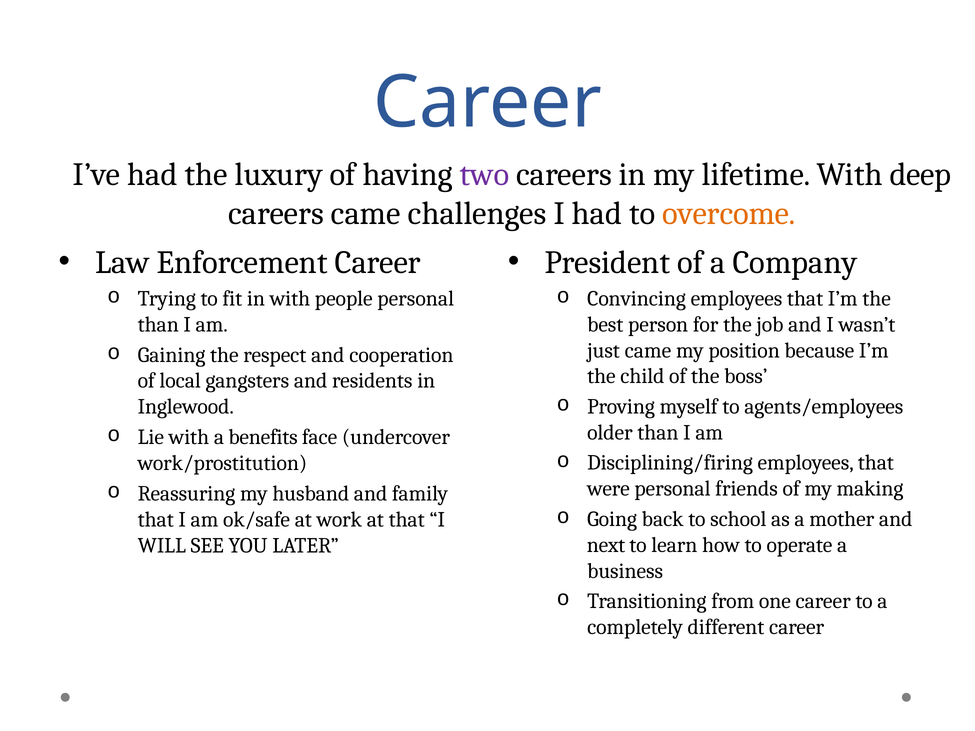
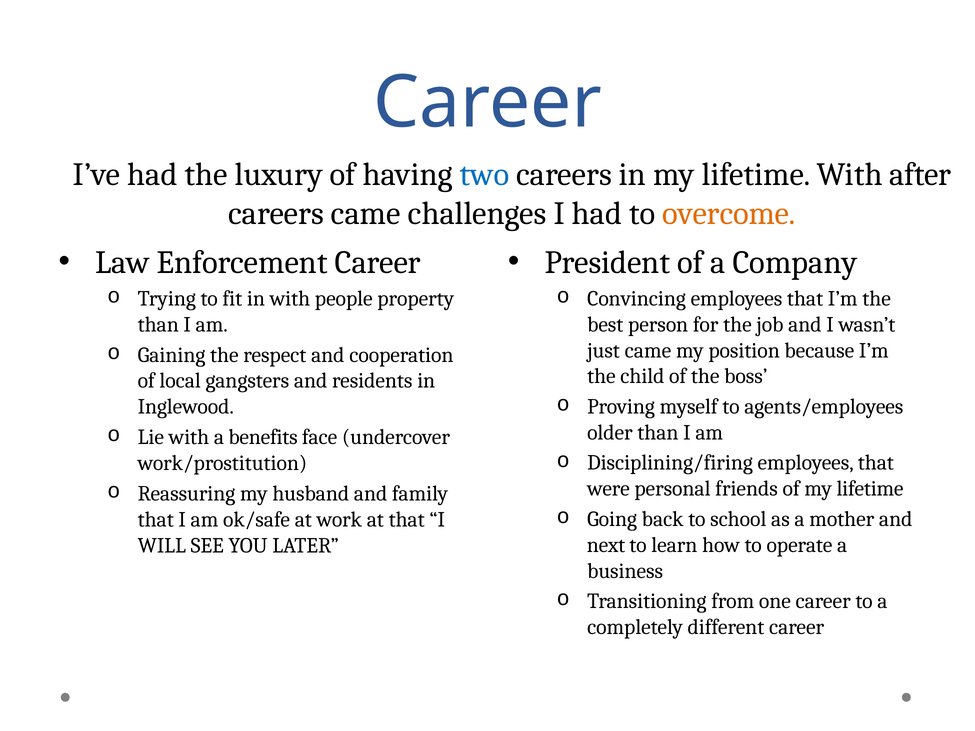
two colour: purple -> blue
deep: deep -> after
people personal: personal -> property
of my making: making -> lifetime
